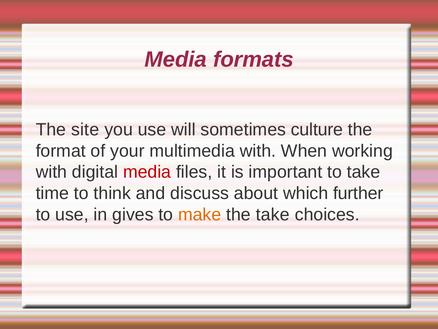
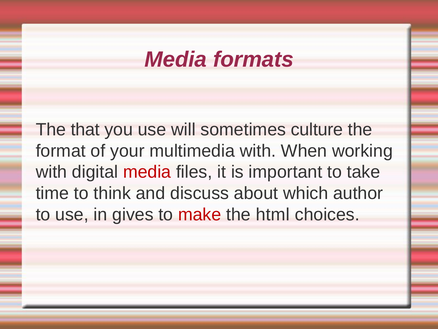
site: site -> that
further: further -> author
make colour: orange -> red
the take: take -> html
